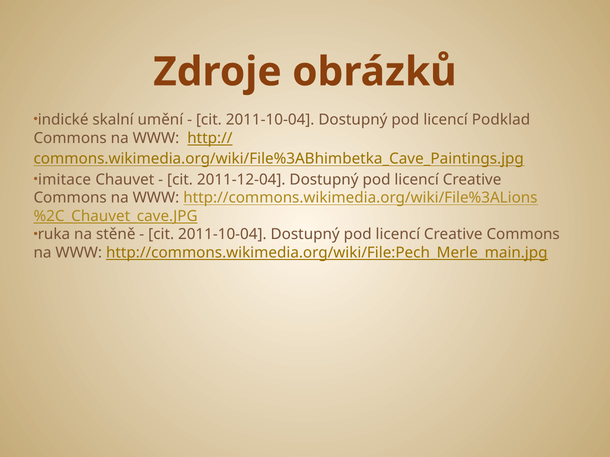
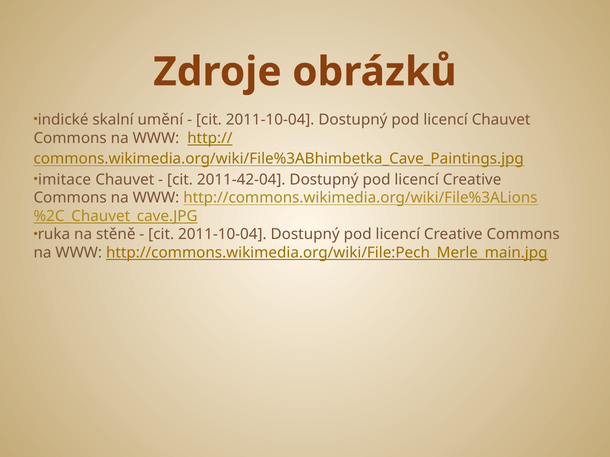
licencí Podklad: Podklad -> Chauvet
2011-12-04: 2011-12-04 -> 2011-42-04
